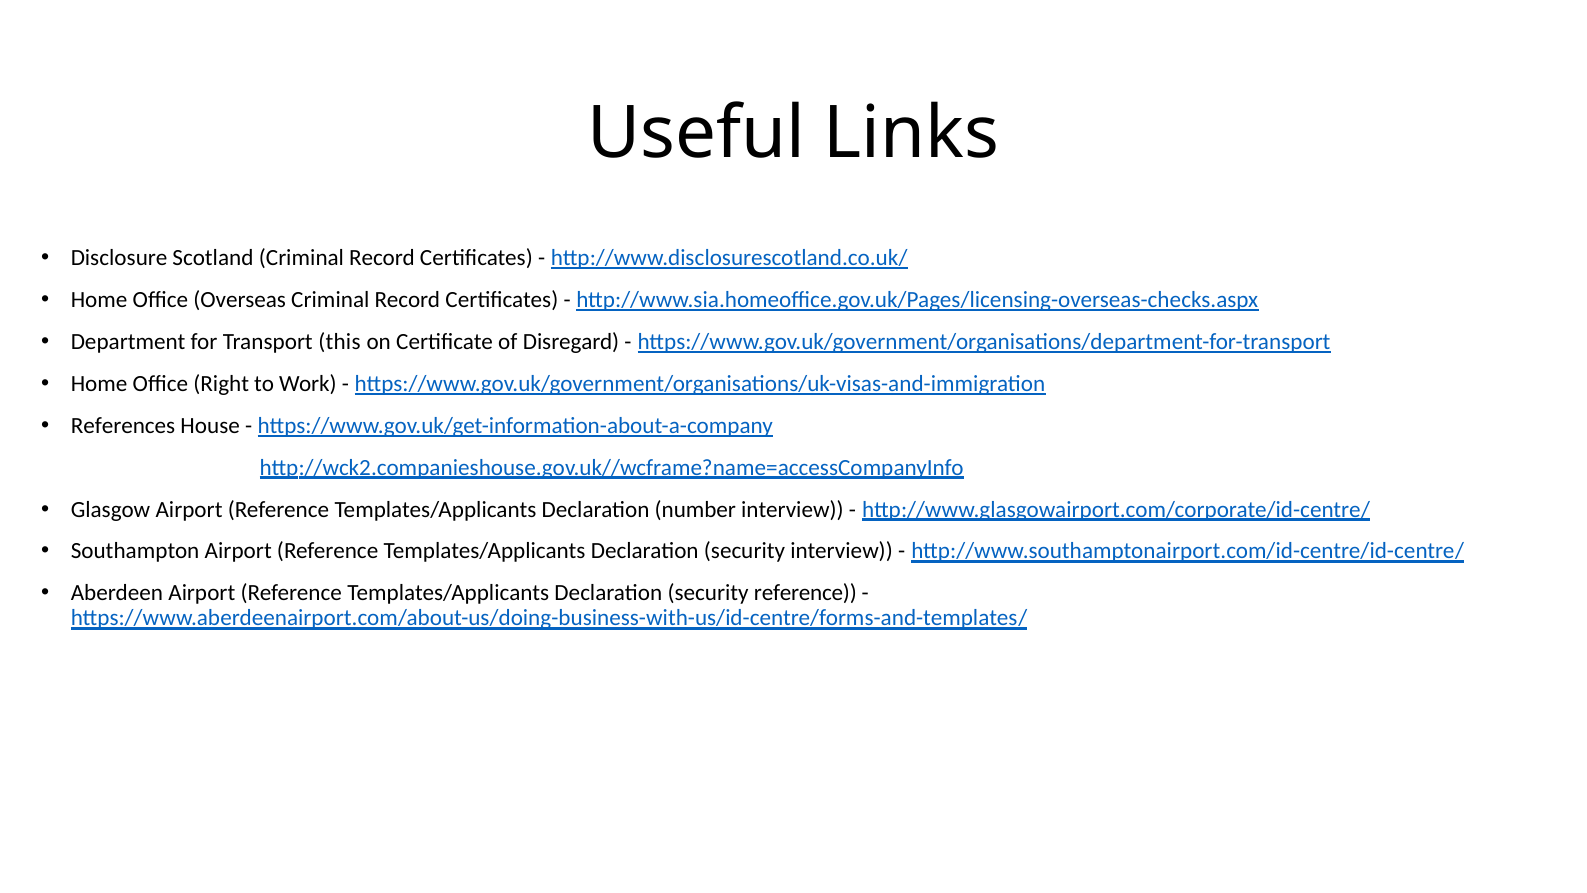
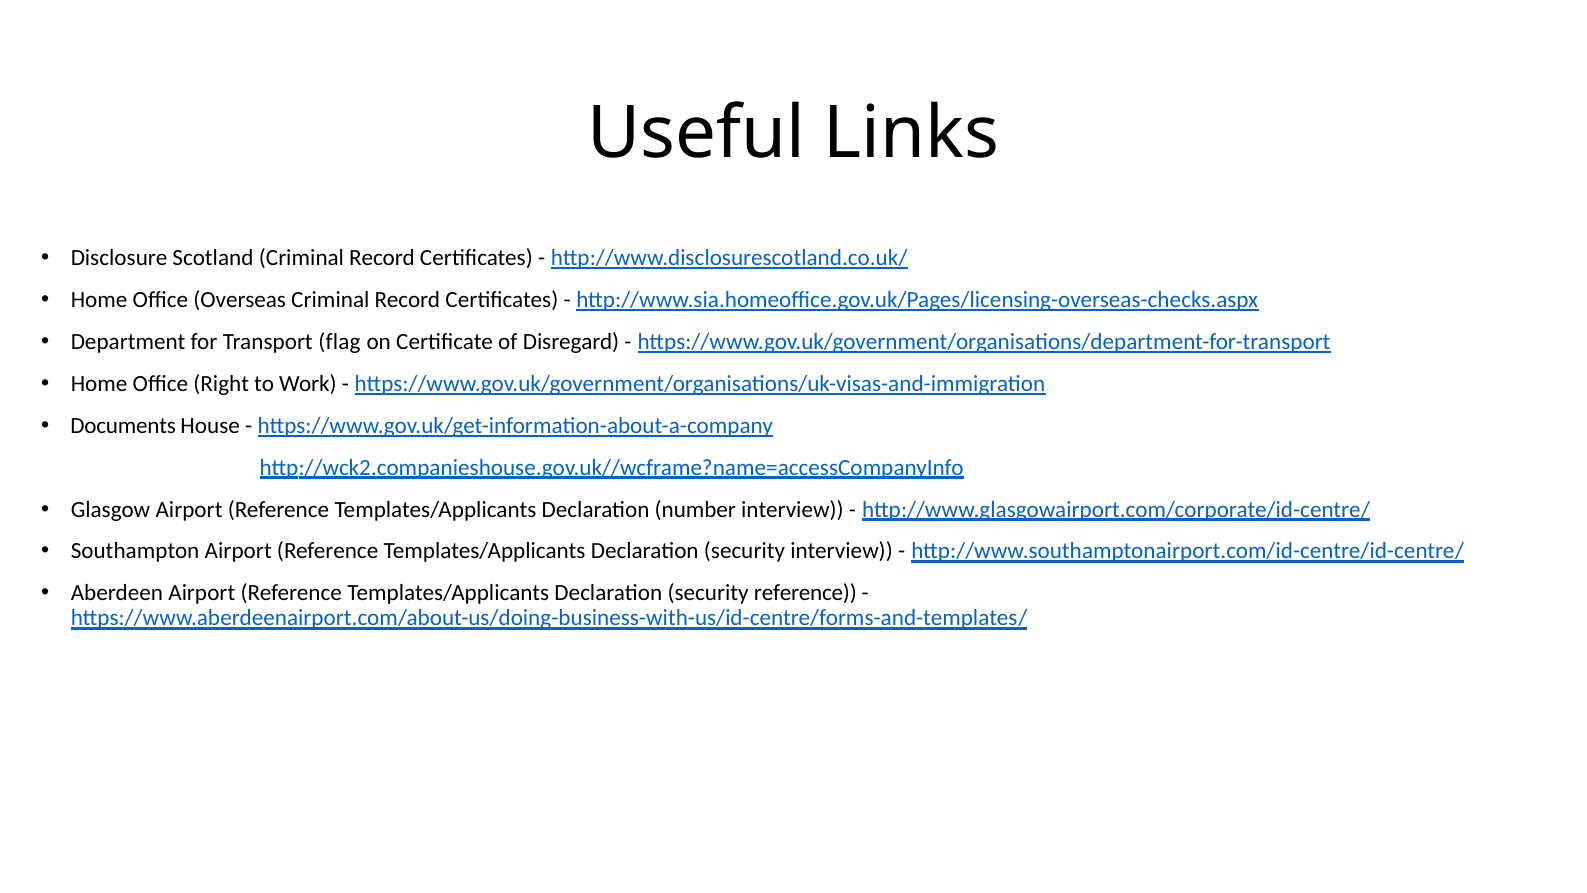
this: this -> flag
References: References -> Documents
